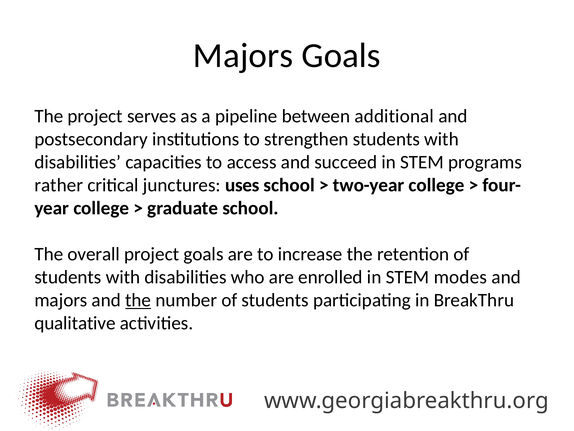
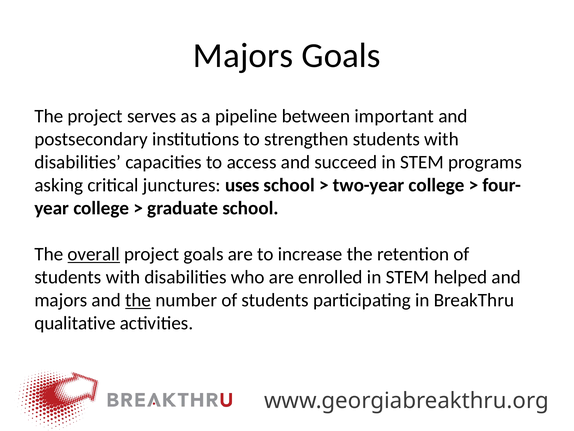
additional: additional -> important
rather: rather -> asking
overall underline: none -> present
modes: modes -> helped
